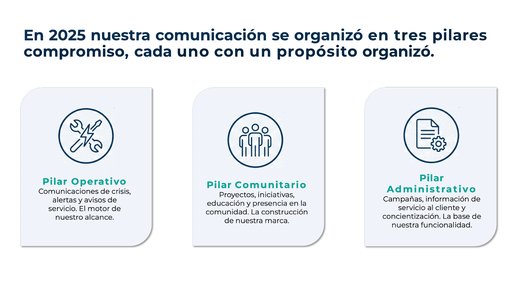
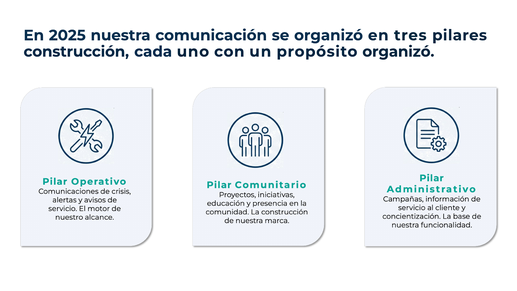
compromiso: compromiso -> construcción
